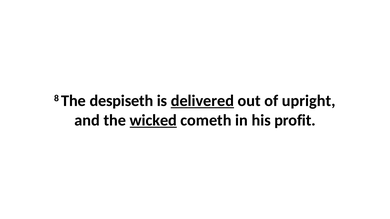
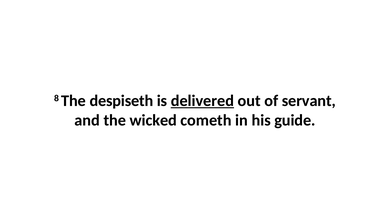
upright: upright -> servant
wicked underline: present -> none
profit: profit -> guide
